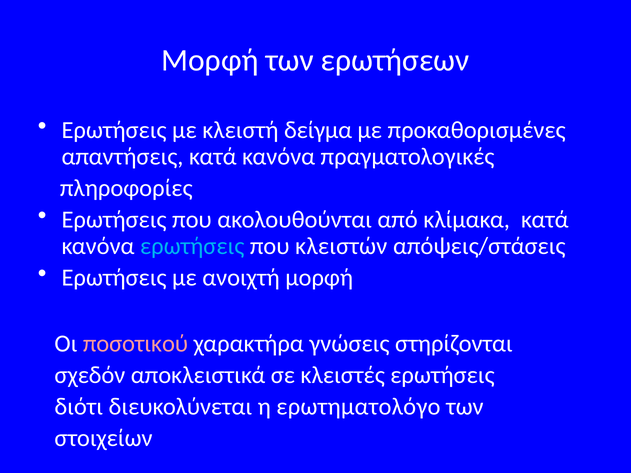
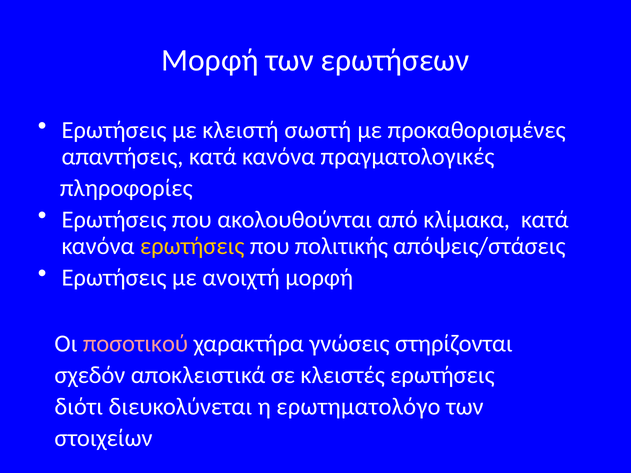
δείγμα: δείγμα -> σωστή
ερωτήσεις at (192, 246) colour: light blue -> yellow
κλειστών: κλειστών -> πολιτικής
